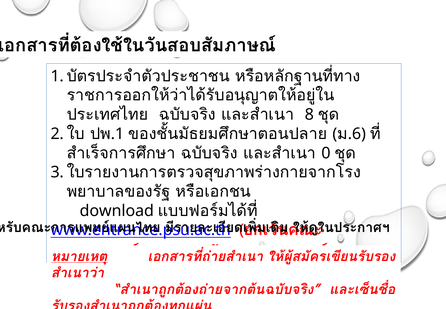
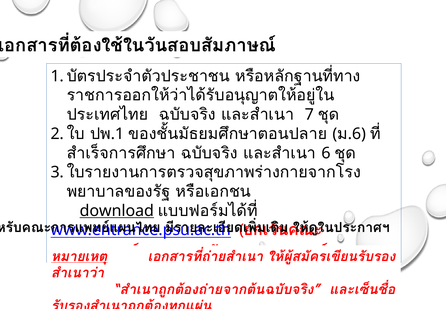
8: 8 -> 7
0: 0 -> 6
download underline: none -> present
